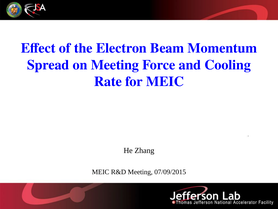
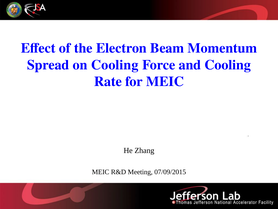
on Meeting: Meeting -> Cooling
